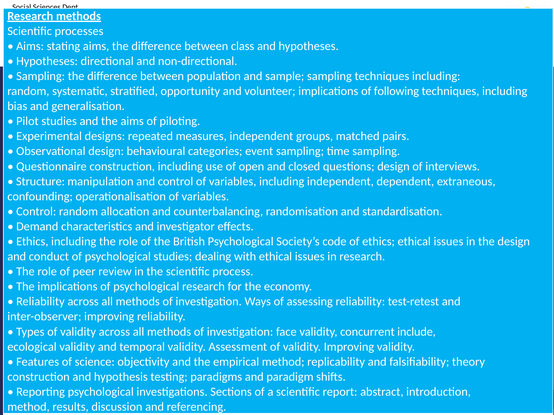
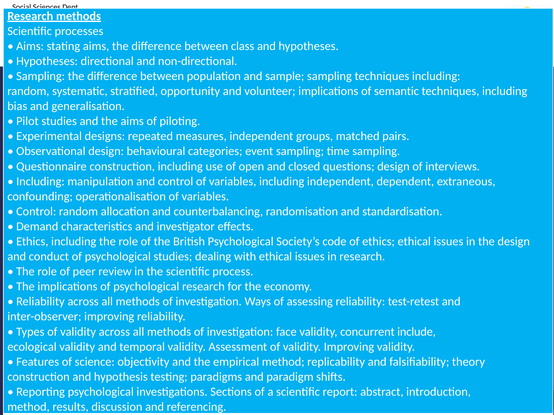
following: following -> semantic
Structure at (40, 182): Structure -> Including
